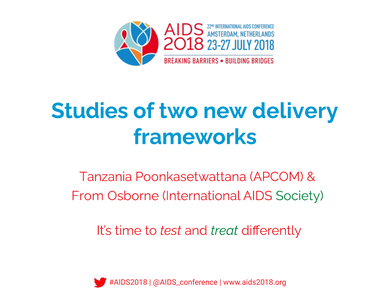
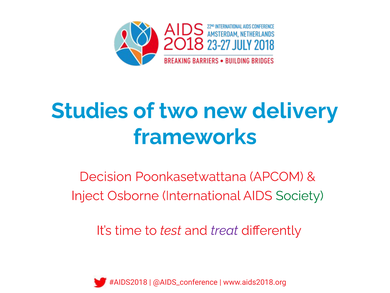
Tanzania: Tanzania -> Decision
From: From -> Inject
treat colour: green -> purple
